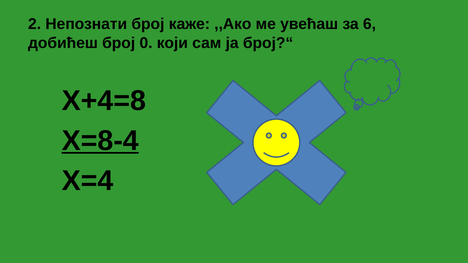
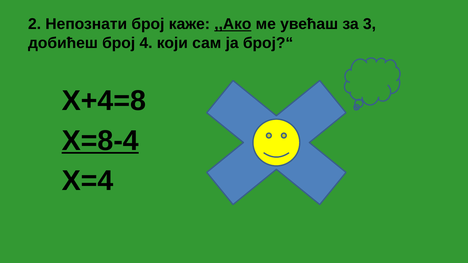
,,Ако underline: none -> present
6: 6 -> 3
0: 0 -> 4
